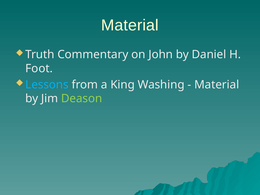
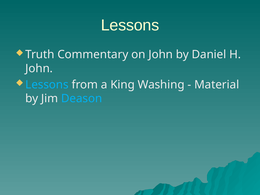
Material at (130, 25): Material -> Lessons
Foot at (39, 68): Foot -> John
Deason colour: light green -> light blue
